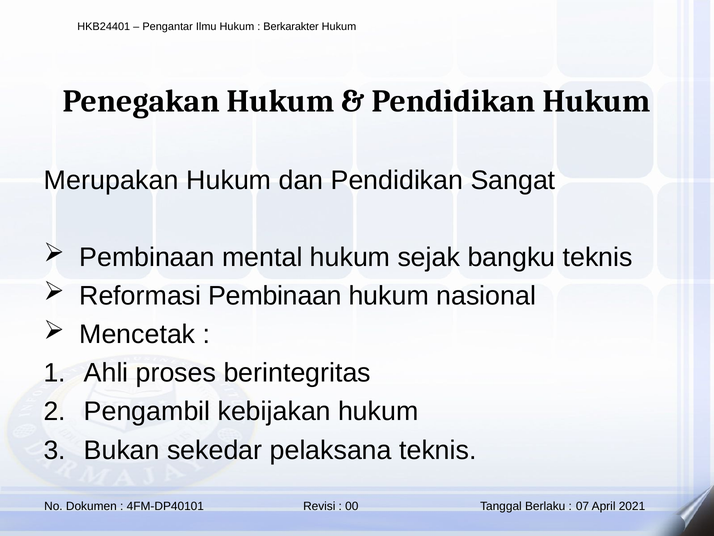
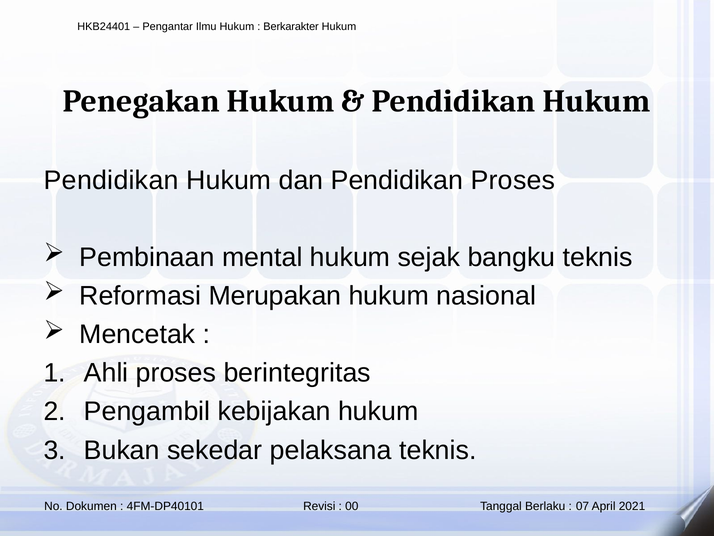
Merupakan at (111, 180): Merupakan -> Pendidikan
Pendidikan Sangat: Sangat -> Proses
Reformasi Pembinaan: Pembinaan -> Merupakan
